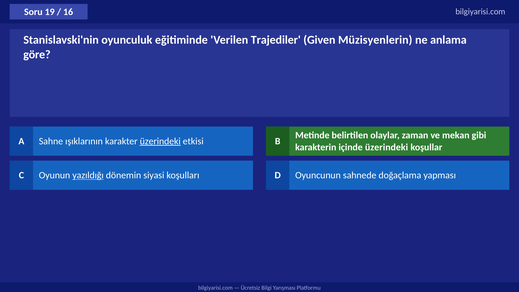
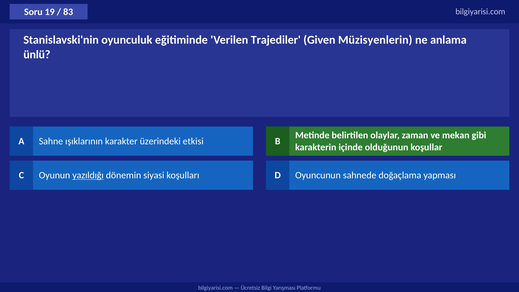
16: 16 -> 83
göre: göre -> ünlü
üzerindeki at (160, 141) underline: present -> none
içinde üzerindeki: üzerindeki -> olduğunun
